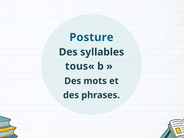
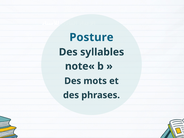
tous«: tous« -> note«
